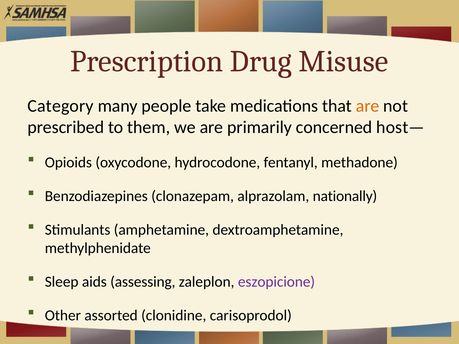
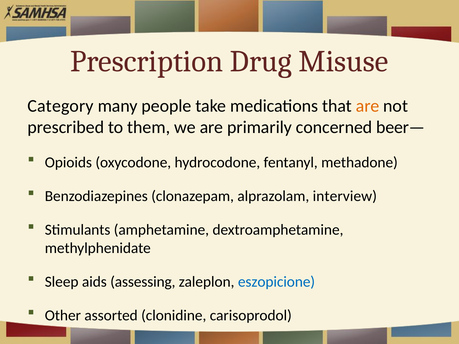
host—: host— -> beer—
nationally: nationally -> interview
eszopicione colour: purple -> blue
